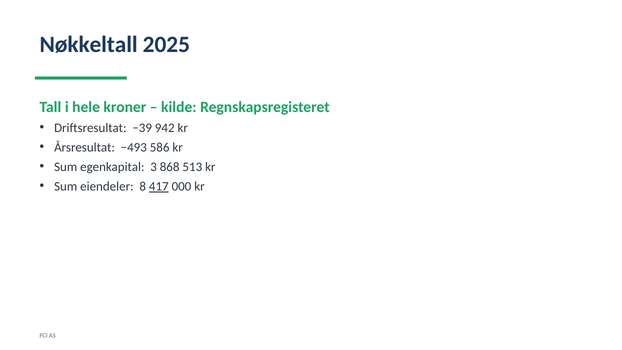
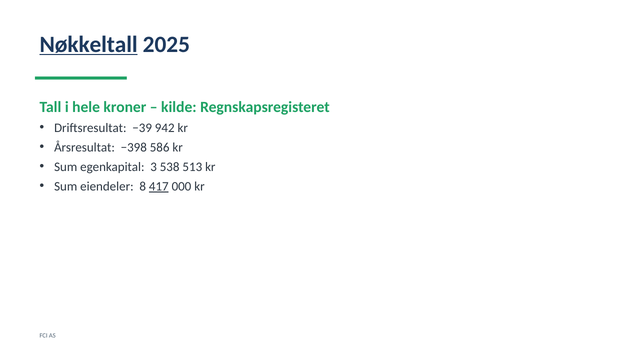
Nøkkeltall underline: none -> present
−493: −493 -> −398
868: 868 -> 538
